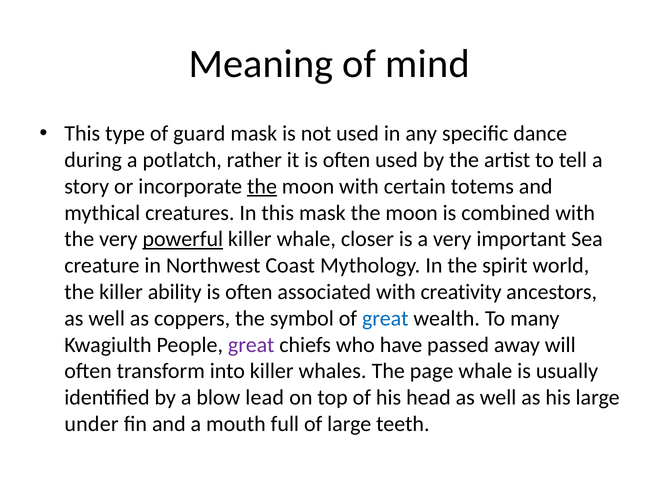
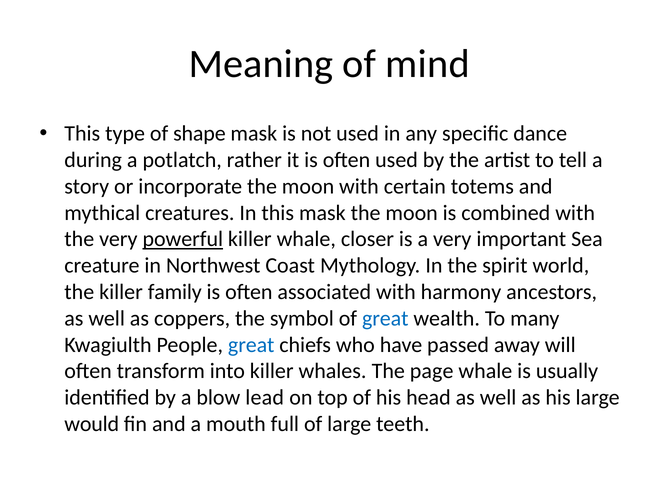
guard: guard -> shape
the at (262, 186) underline: present -> none
ability: ability -> family
creativity: creativity -> harmony
great at (251, 345) colour: purple -> blue
under: under -> would
